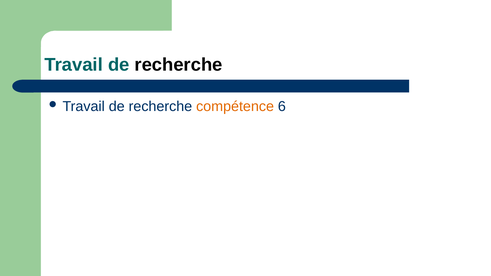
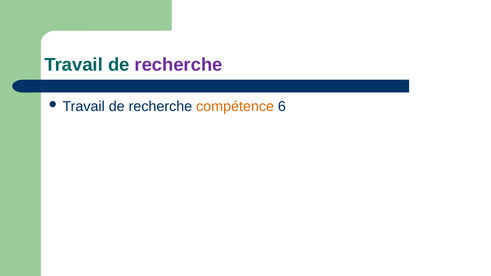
recherche at (179, 65) colour: black -> purple
